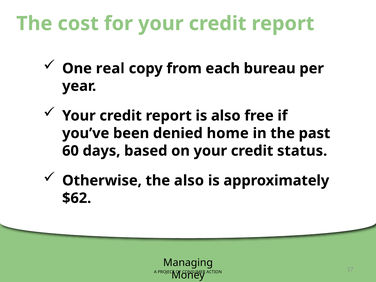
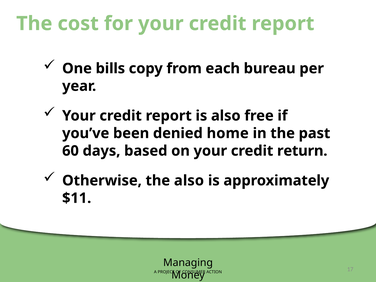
real: real -> bills
status: status -> return
$62: $62 -> $11
